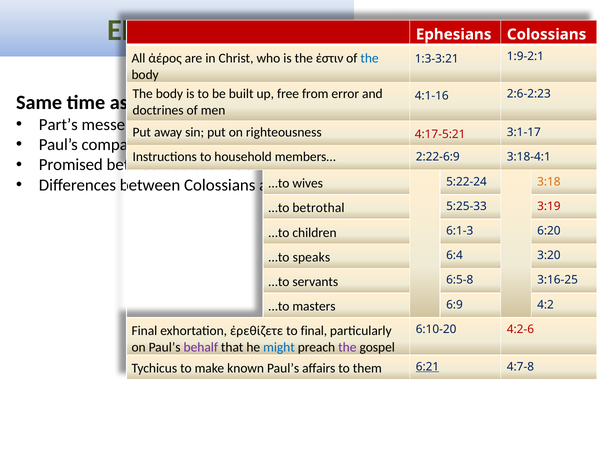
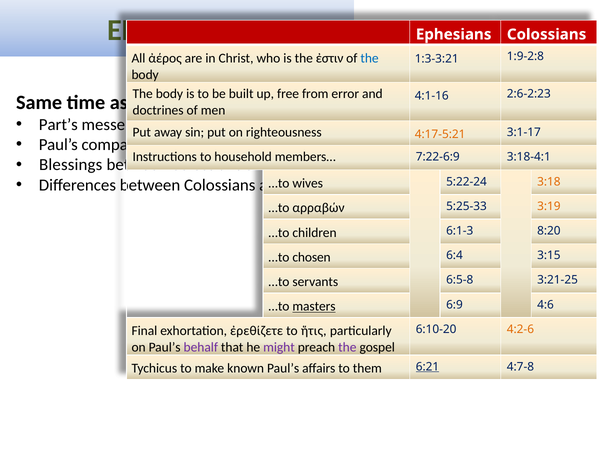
1:9-2:1: 1:9-2:1 -> 1:9-2:8
4:17-5:21 colour: red -> orange
2:22-6:9: 2:22-6:9 -> 7:22-6:9
Promised: Promised -> Blessings
betrothal: betrothal -> αρραβών
3:19 colour: red -> orange
6:20: 6:20 -> 8:20
speaks: speaks -> chosen
3:20: 3:20 -> 3:15
3:16-25: 3:16-25 -> 3:21-25
masters underline: none -> present
4:2: 4:2 -> 4:6
to final: final -> ἥτις
4:2-6 colour: red -> orange
might colour: blue -> purple
